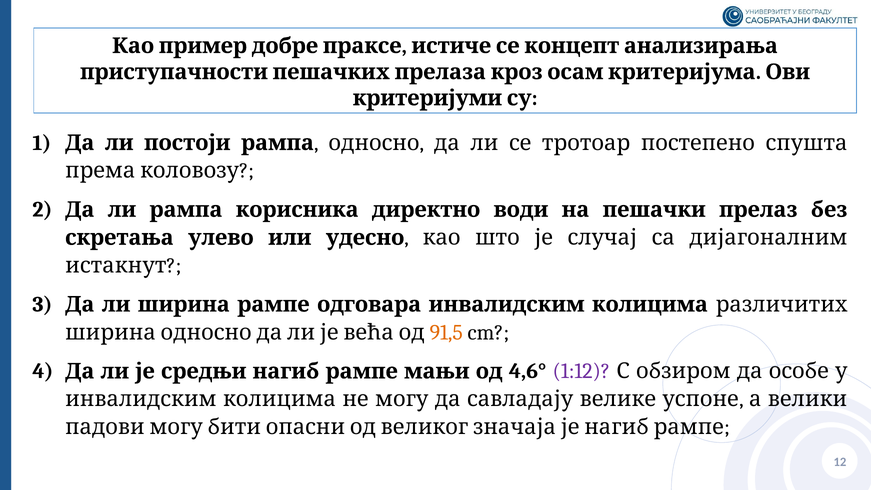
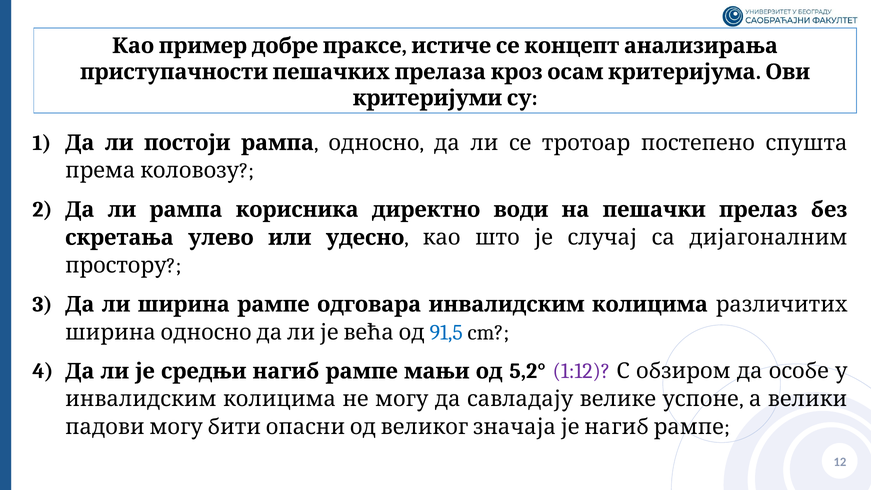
истакнут: истакнут -> простору
91,5 colour: orange -> blue
4,6°: 4,6° -> 5,2°
